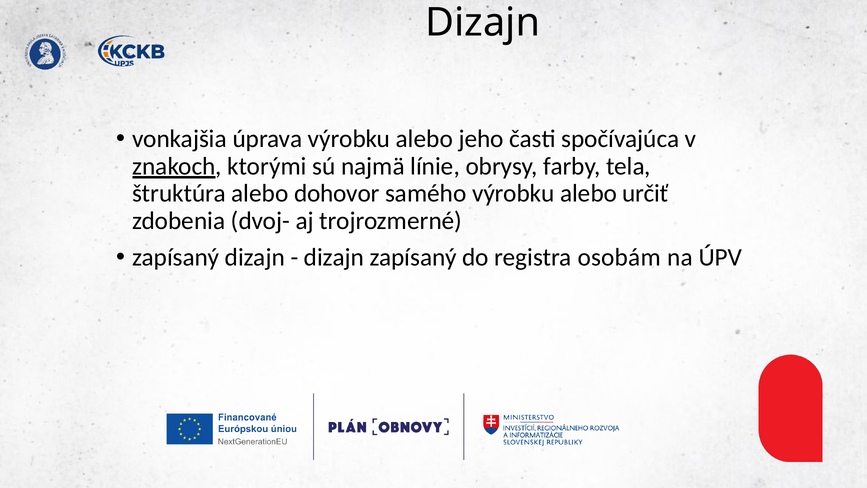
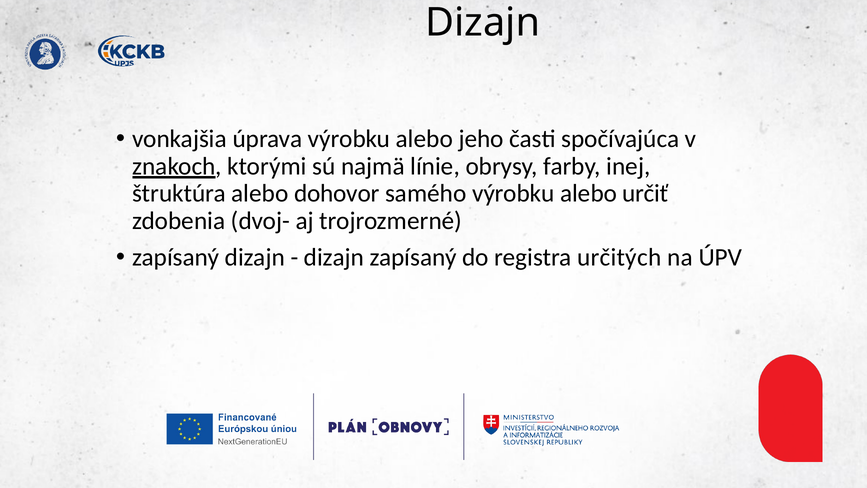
tela: tela -> inej
osobám: osobám -> určitých
